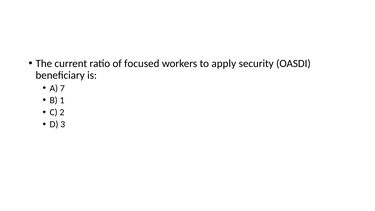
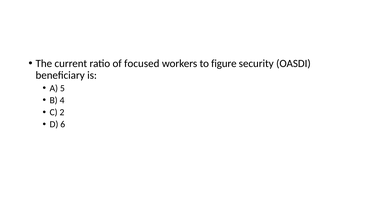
apply: apply -> figure
7: 7 -> 5
1: 1 -> 4
3: 3 -> 6
